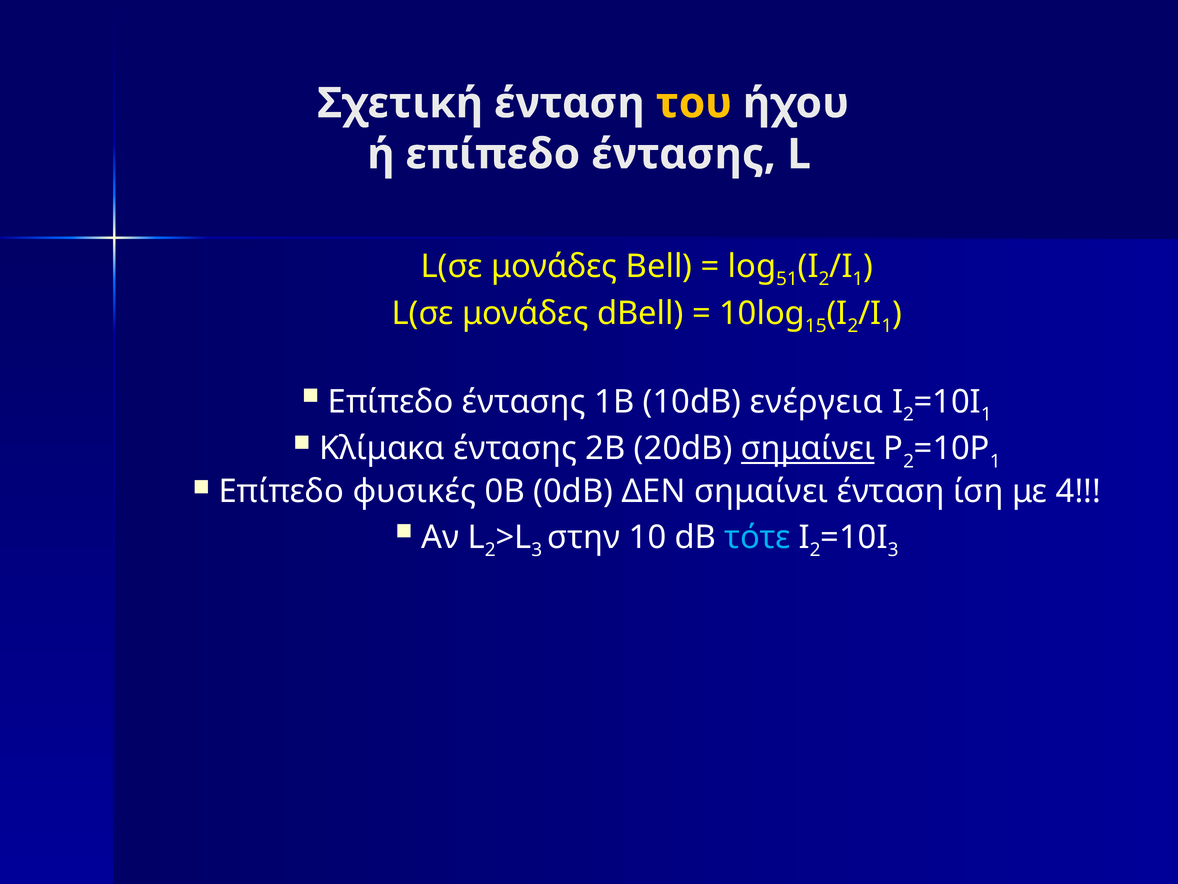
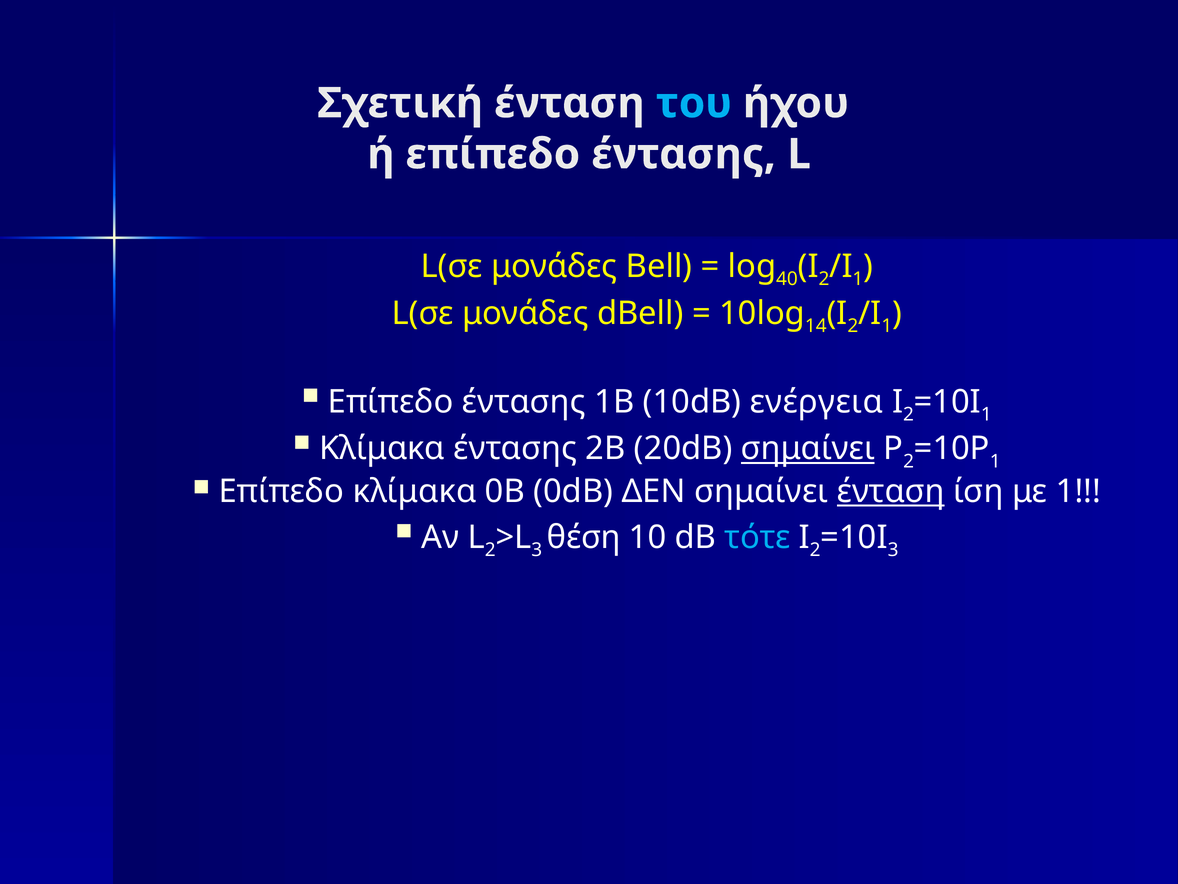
του colour: yellow -> light blue
51: 51 -> 40
15: 15 -> 14
Επίπεδο φυσικές: φυσικές -> κλίμακα
ένταση at (891, 491) underline: none -> present
με 4: 4 -> 1
στην: στην -> θέση
